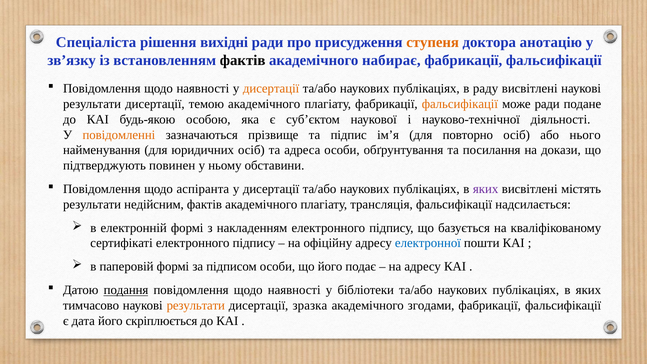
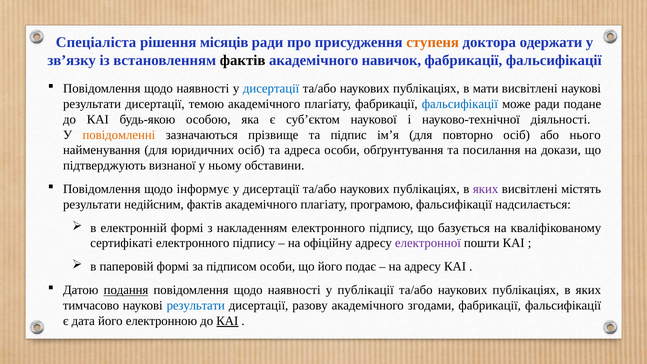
вихідні: вихідні -> місяців
анотацію: анотацію -> одержати
набирає: набирає -> навичок
дисертації at (271, 89) colour: orange -> blue
раду: раду -> мати
фальсифікації at (460, 104) colour: orange -> blue
повинен: повинен -> визнаної
аспіранта: аспіранта -> інформує
трансляція: трансляція -> програмою
електронної colour: blue -> purple
бібліотеки: бібліотеки -> публікації
результати at (196, 305) colour: orange -> blue
зразка: зразка -> разову
скріплюється: скріплюється -> електронною
КАІ at (227, 321) underline: none -> present
